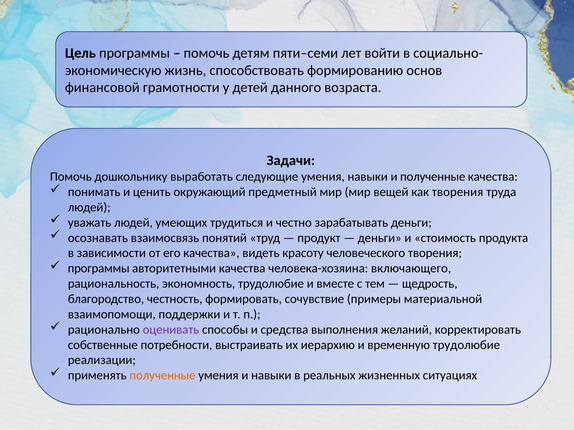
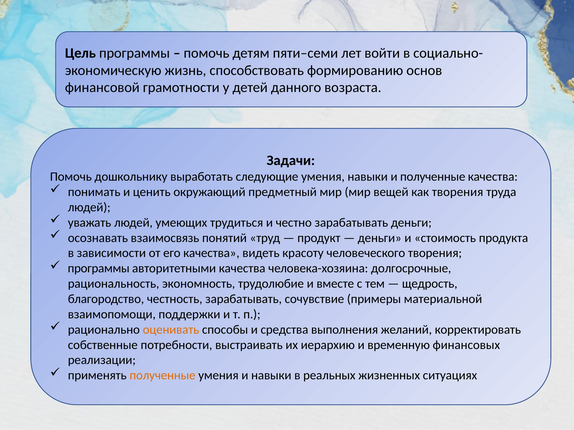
включающего: включающего -> долгосрочные
честность формировать: формировать -> зарабатывать
оценивать colour: purple -> orange
временную трудолюбие: трудолюбие -> финансовых
